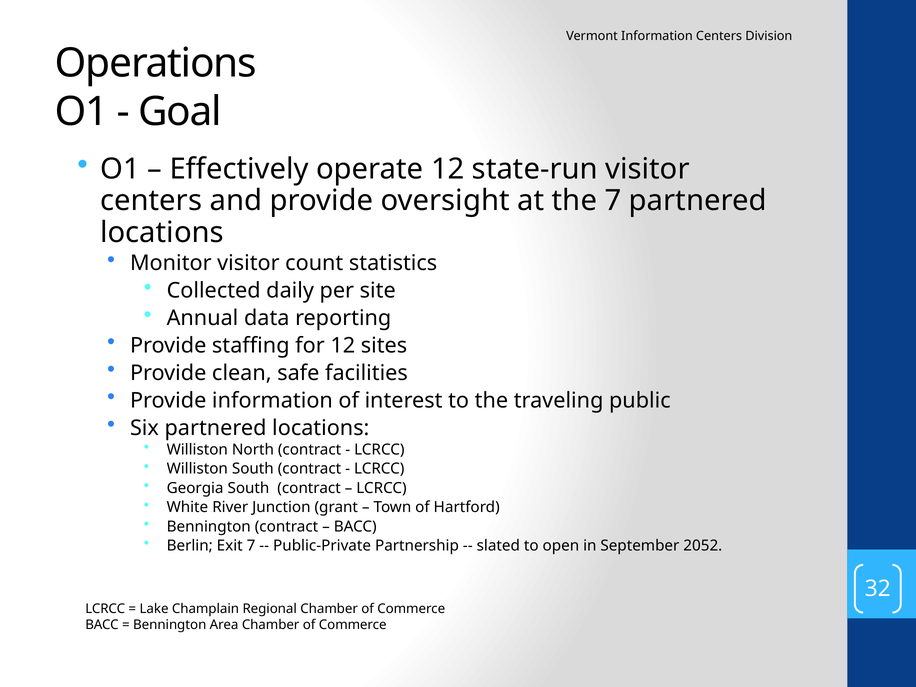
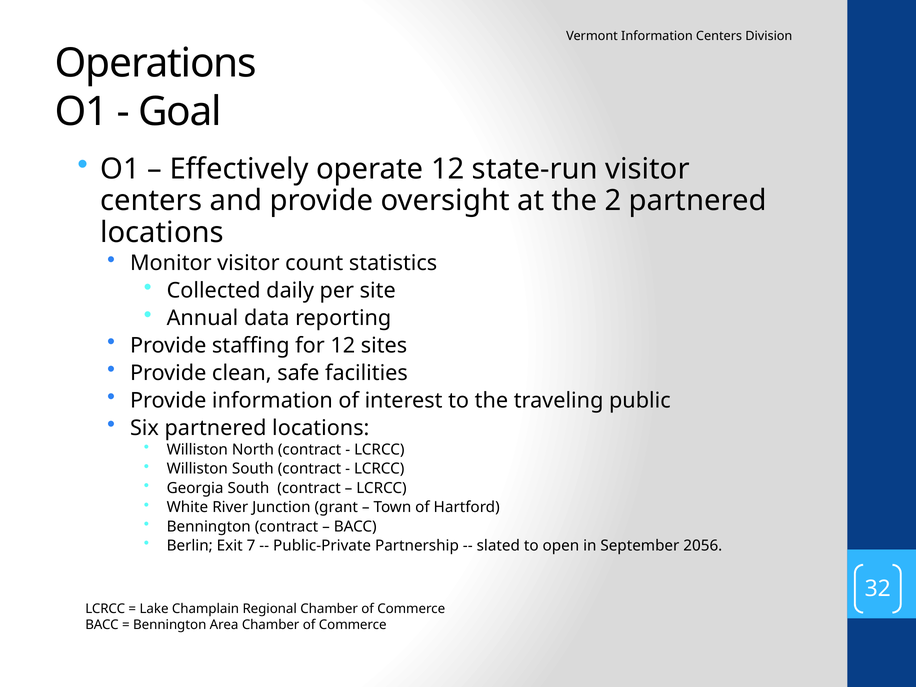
the 7: 7 -> 2
2052: 2052 -> 2056
